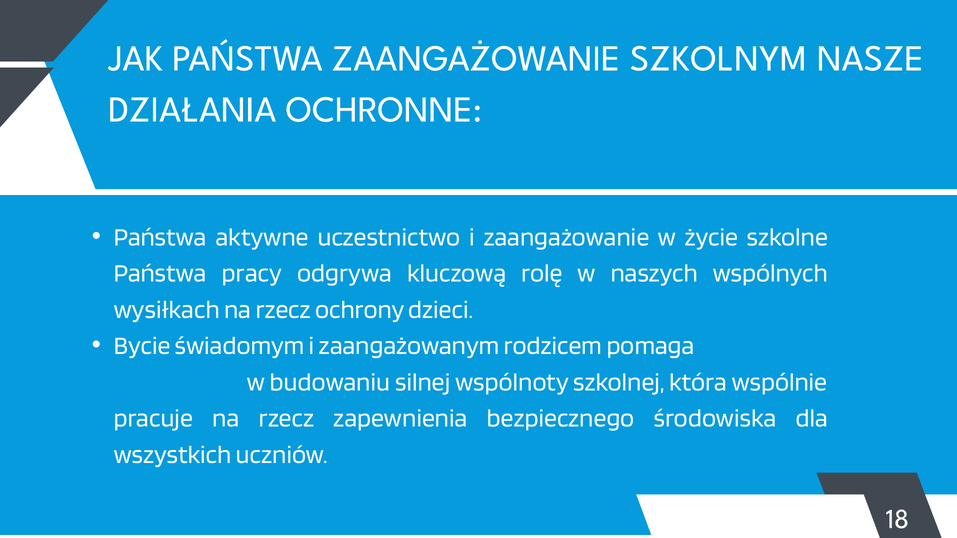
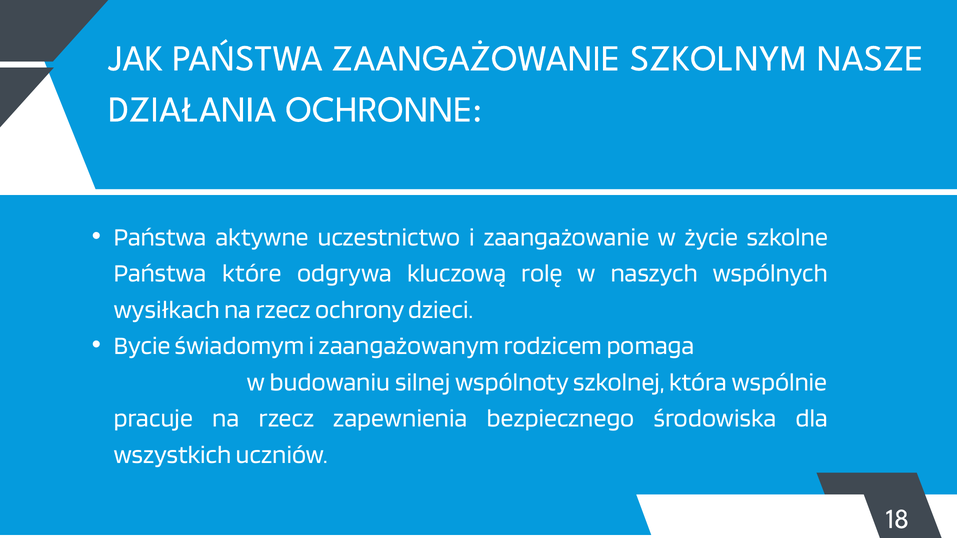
pracy: pracy -> które
